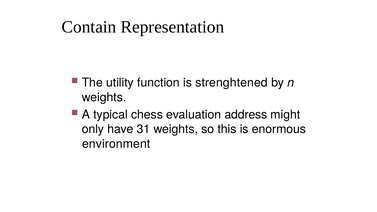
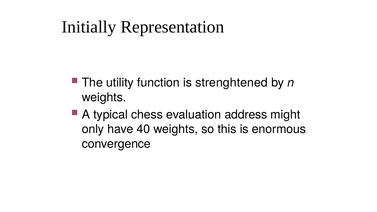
Contain: Contain -> Initially
31: 31 -> 40
environment: environment -> convergence
